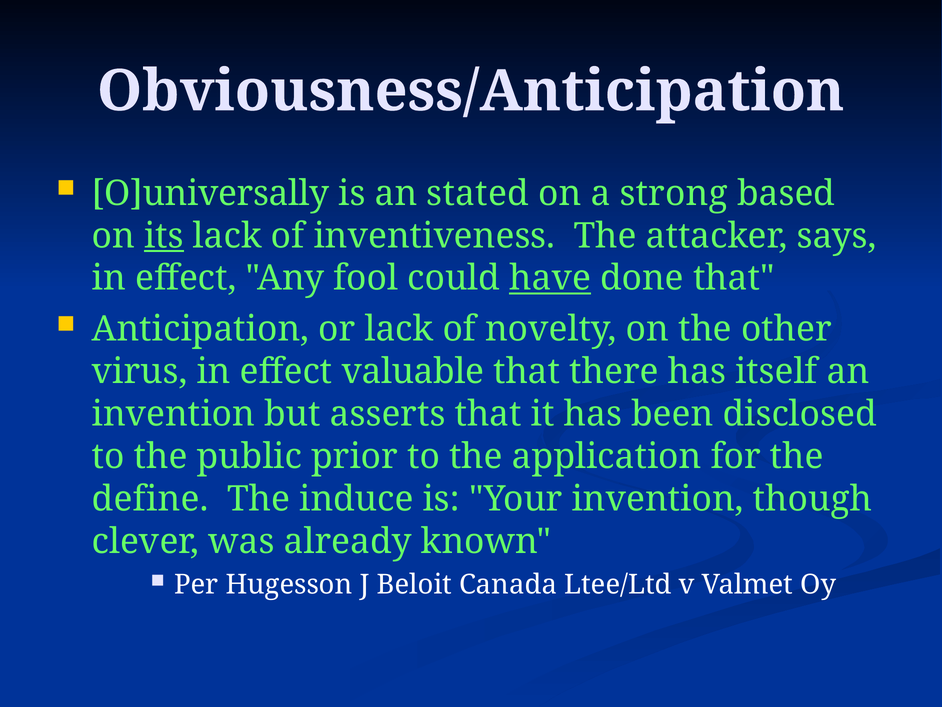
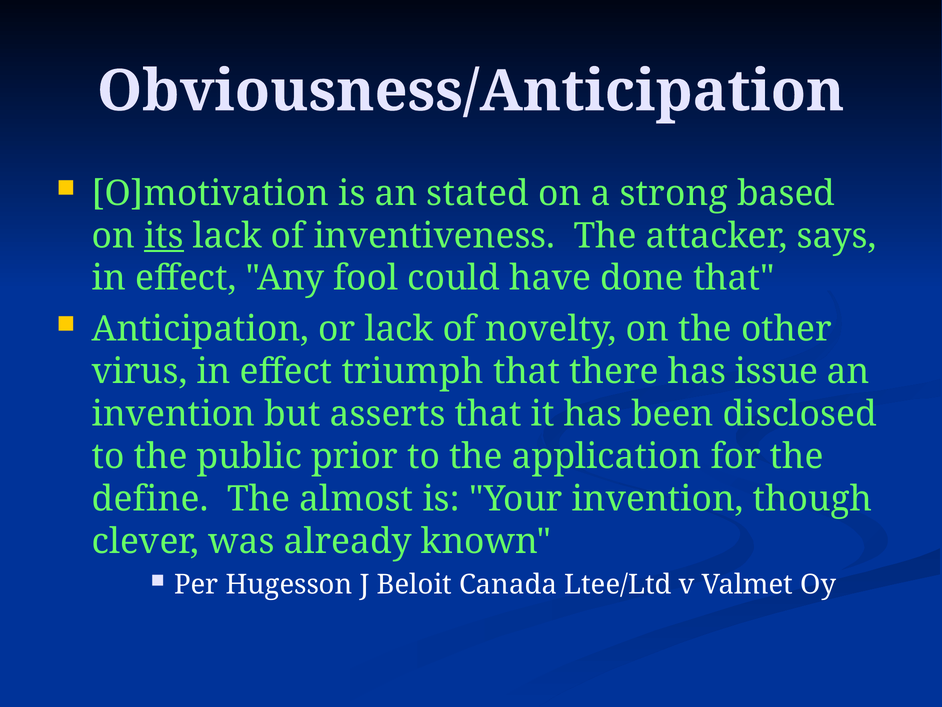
O]universally: O]universally -> O]motivation
have underline: present -> none
valuable: valuable -> triumph
itself: itself -> issue
induce: induce -> almost
